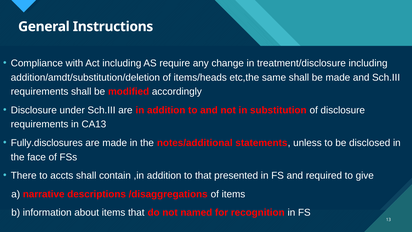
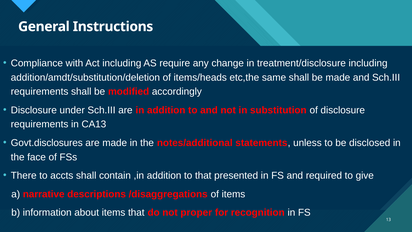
Fully.disclosures: Fully.disclosures -> Govt.disclosures
named: named -> proper
